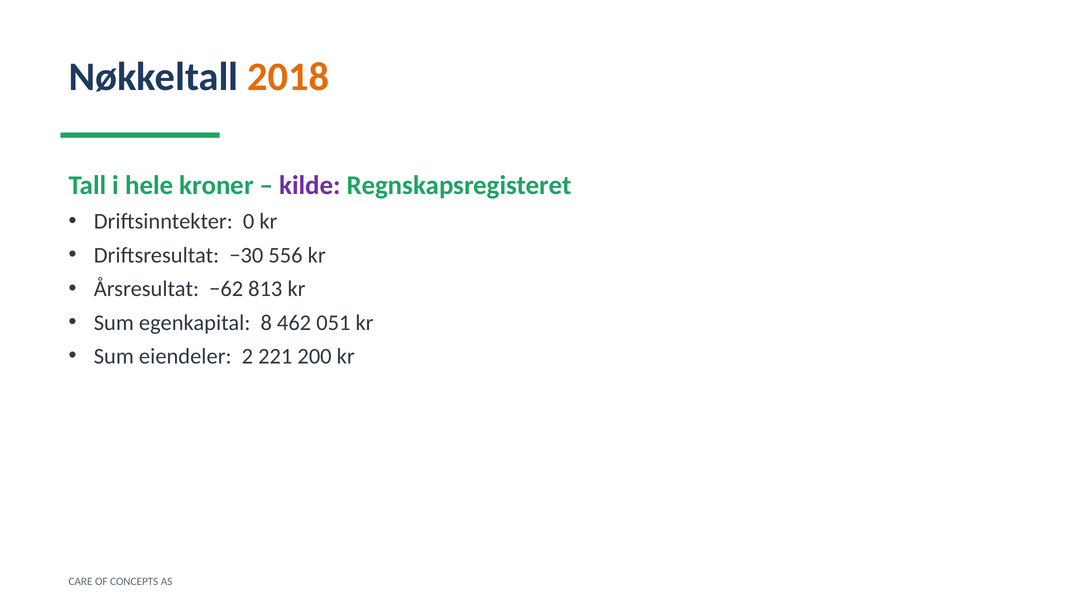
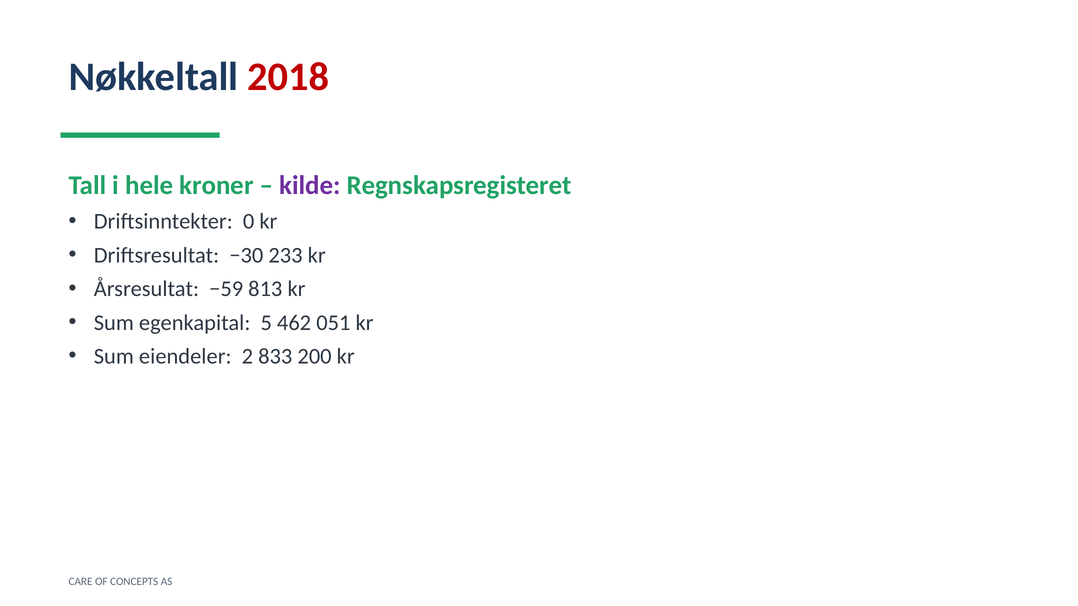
2018 colour: orange -> red
556: 556 -> 233
−62: −62 -> −59
8: 8 -> 5
221: 221 -> 833
